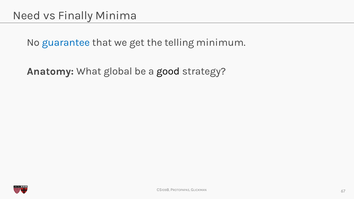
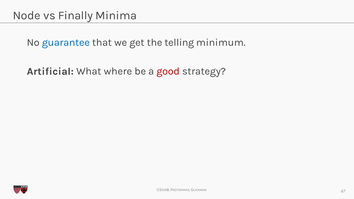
Need: Need -> Node
Anatomy: Anatomy -> Artificial
global: global -> where
good colour: black -> red
